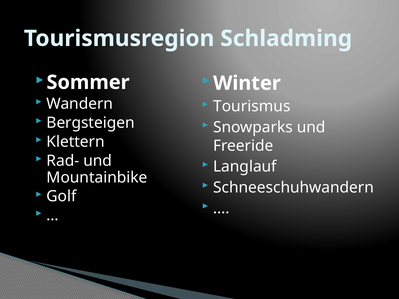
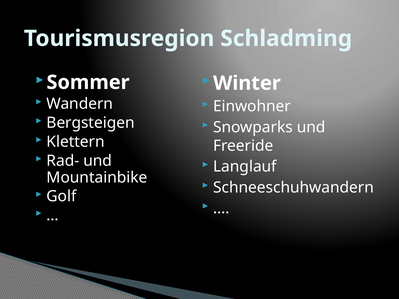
Tourismus: Tourismus -> Einwohner
